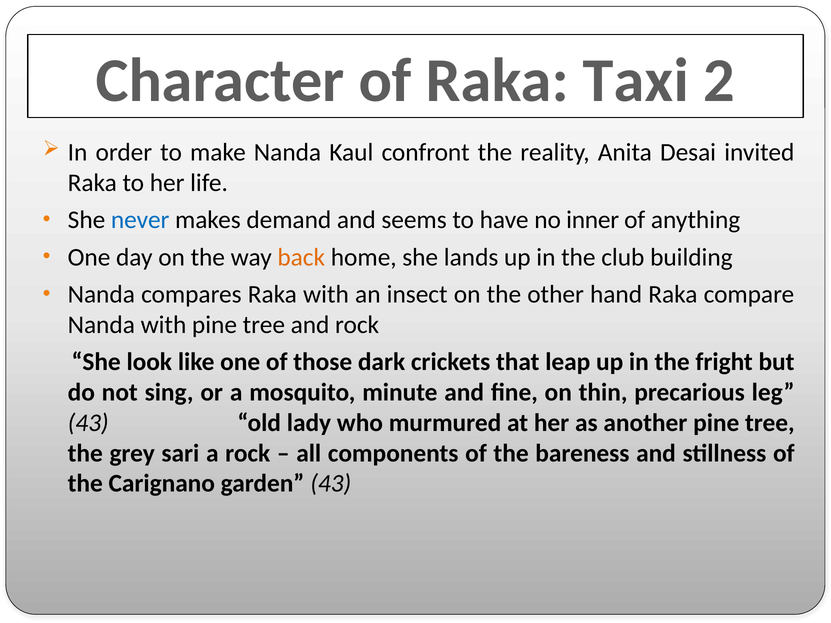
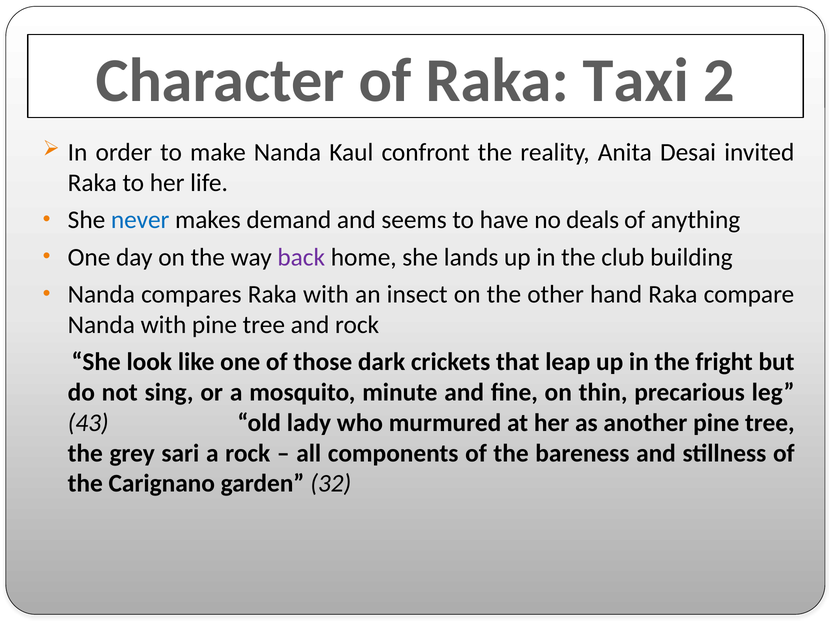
inner: inner -> deals
back colour: orange -> purple
garden 43: 43 -> 32
